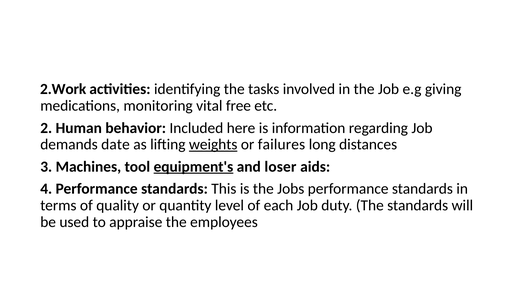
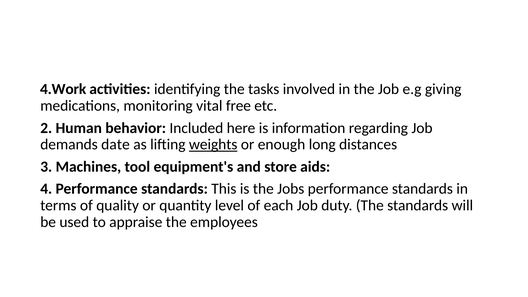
2.Work: 2.Work -> 4.Work
failures: failures -> enough
equipment's underline: present -> none
loser: loser -> store
